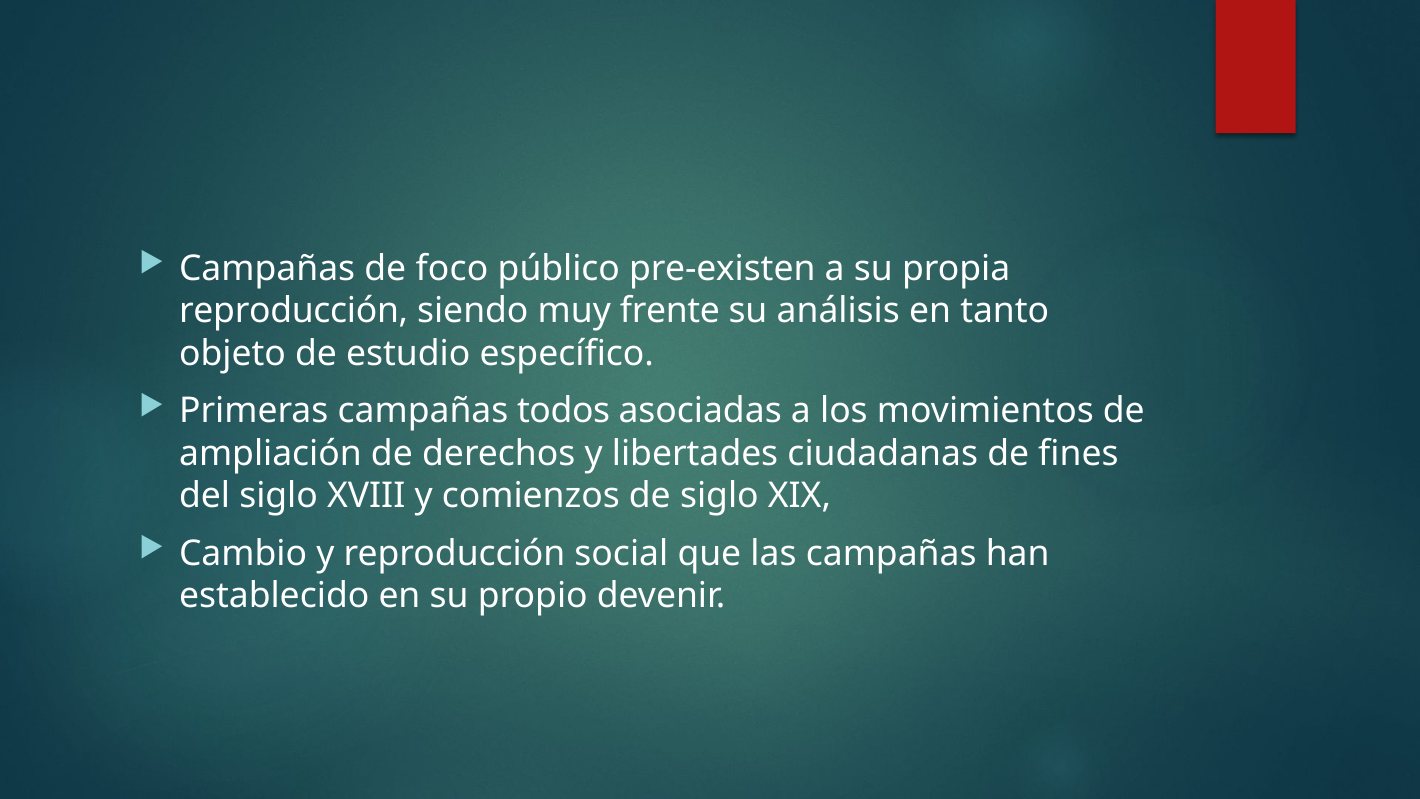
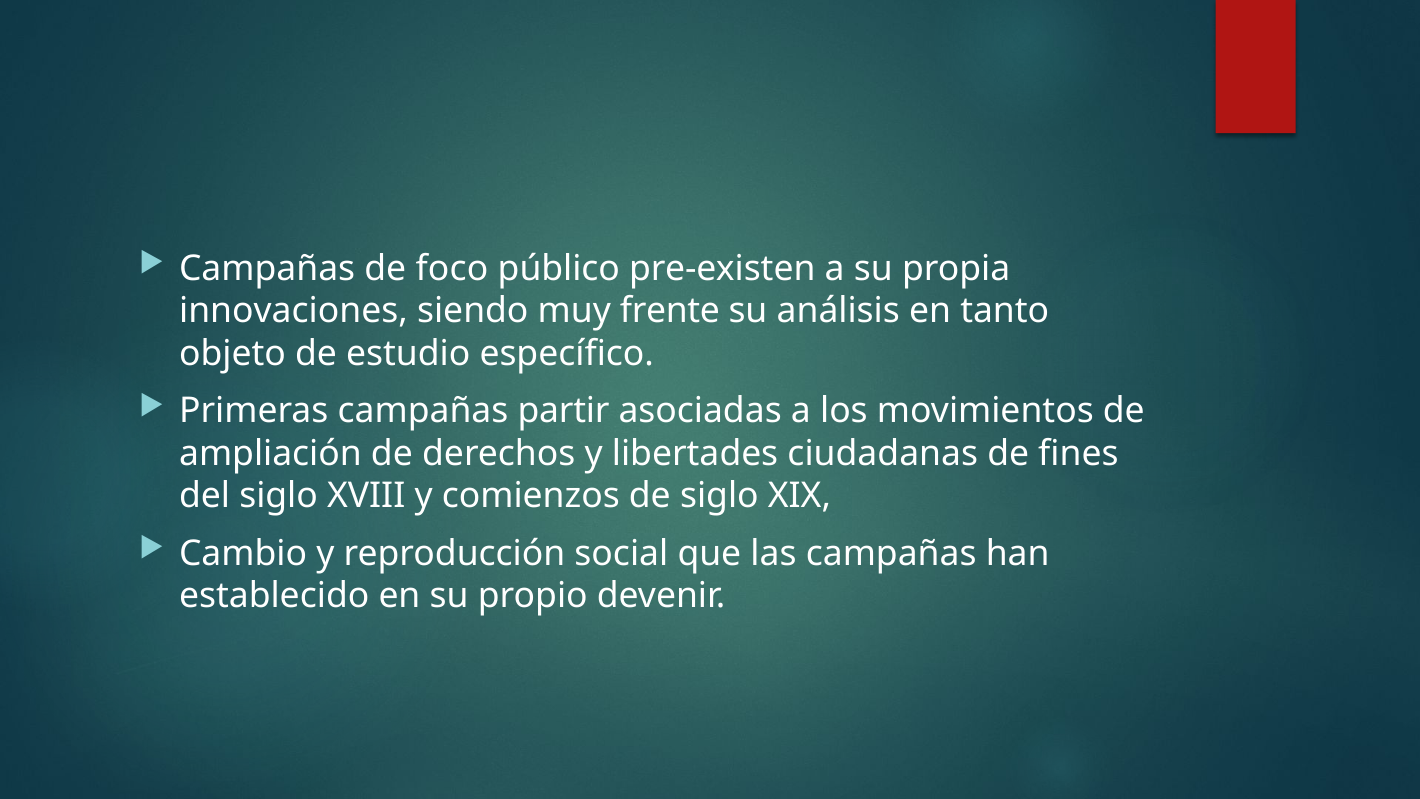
reproducción at (294, 311): reproducción -> innovaciones
todos: todos -> partir
